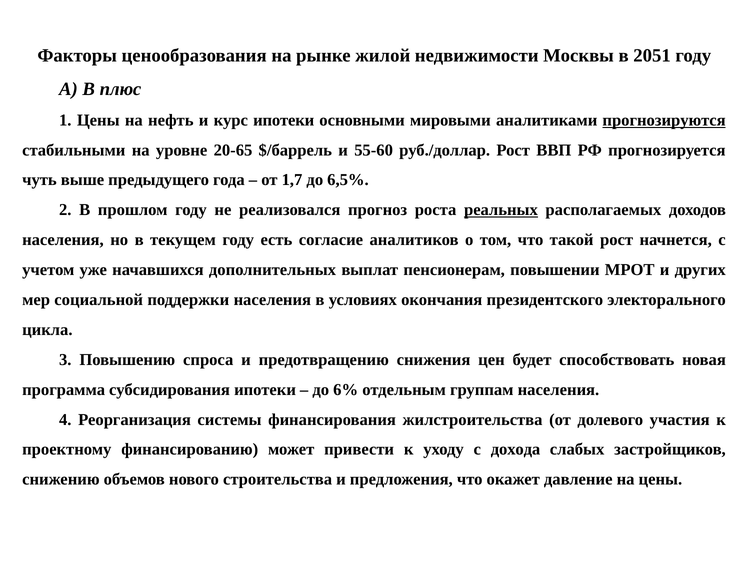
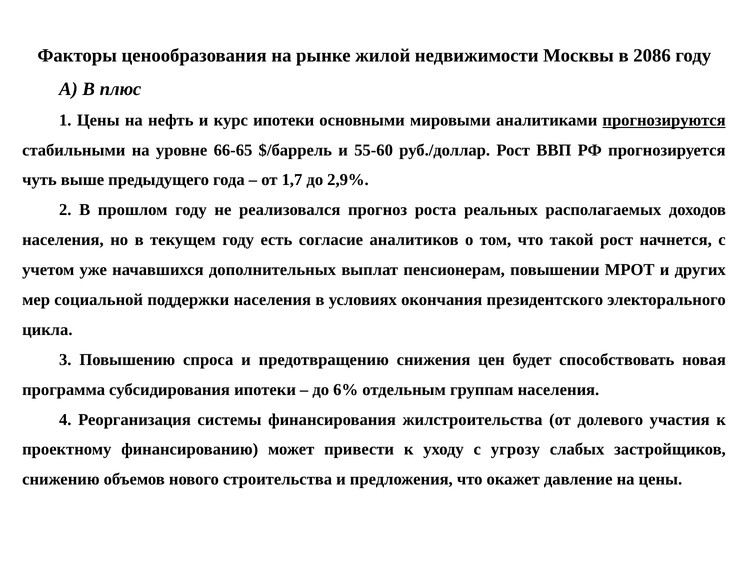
2051: 2051 -> 2086
20-65: 20-65 -> 66-65
6,5%: 6,5% -> 2,9%
реальных underline: present -> none
дохода: дохода -> угрозу
